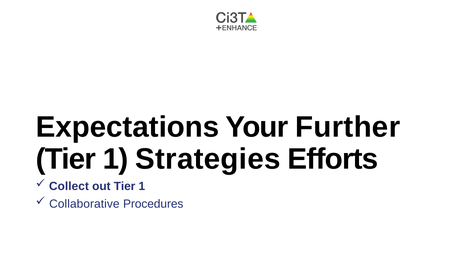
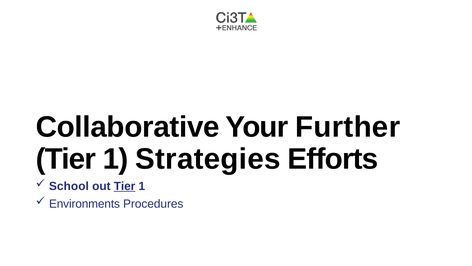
Expectations: Expectations -> Collaborative
Collect: Collect -> School
Tier at (125, 186) underline: none -> present
Collaborative: Collaborative -> Environments
